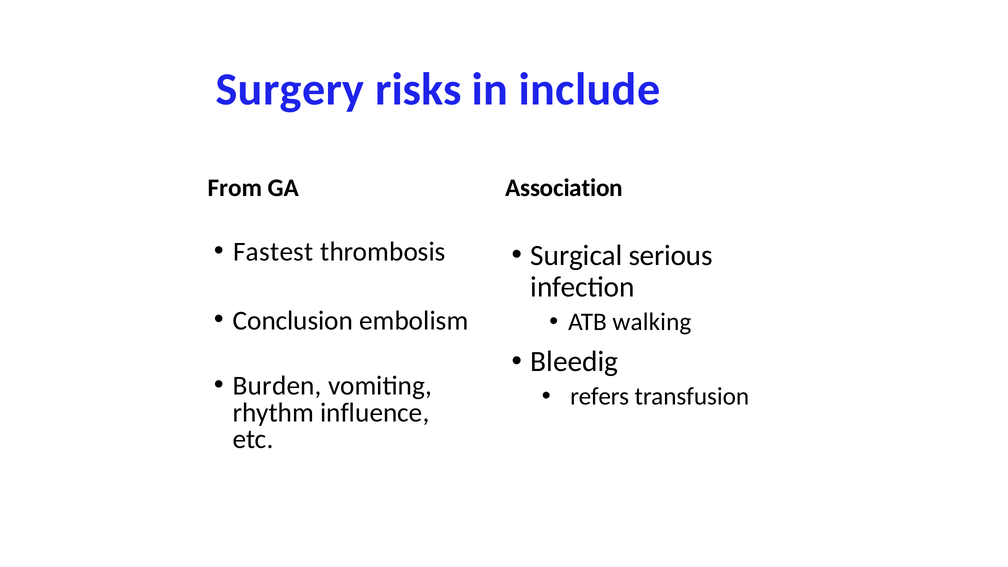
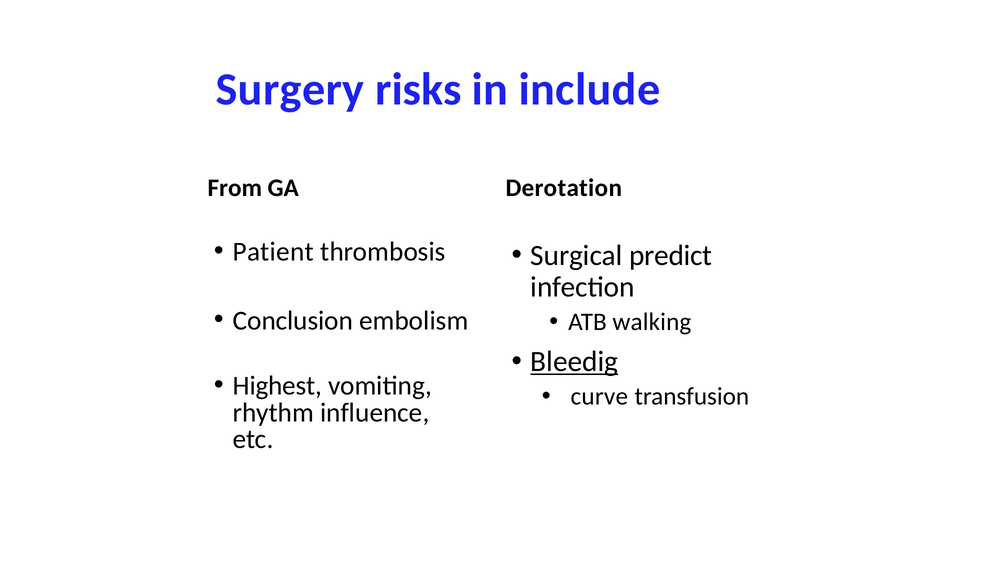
Association: Association -> Derotation
Fastest: Fastest -> Patient
serious: serious -> predict
Bleedig underline: none -> present
Burden: Burden -> Highest
refers: refers -> curve
